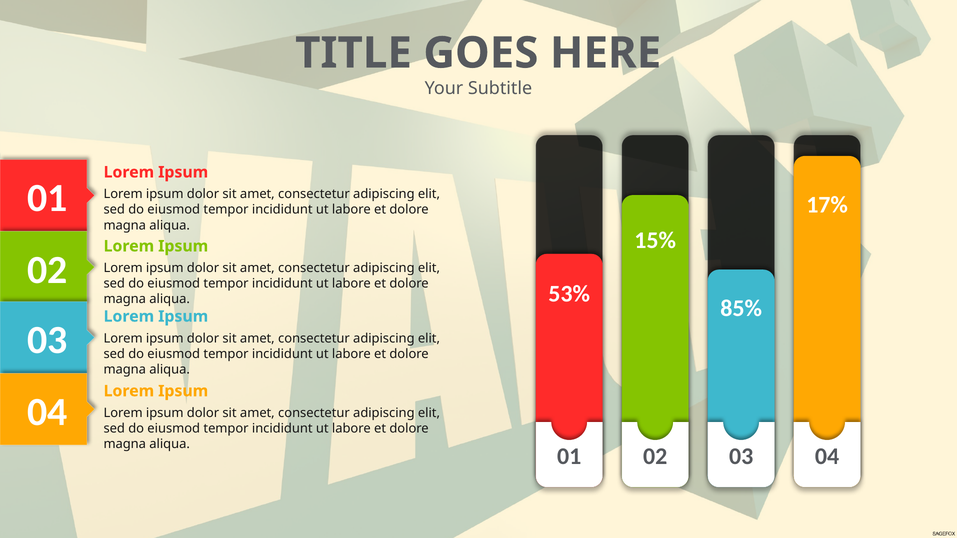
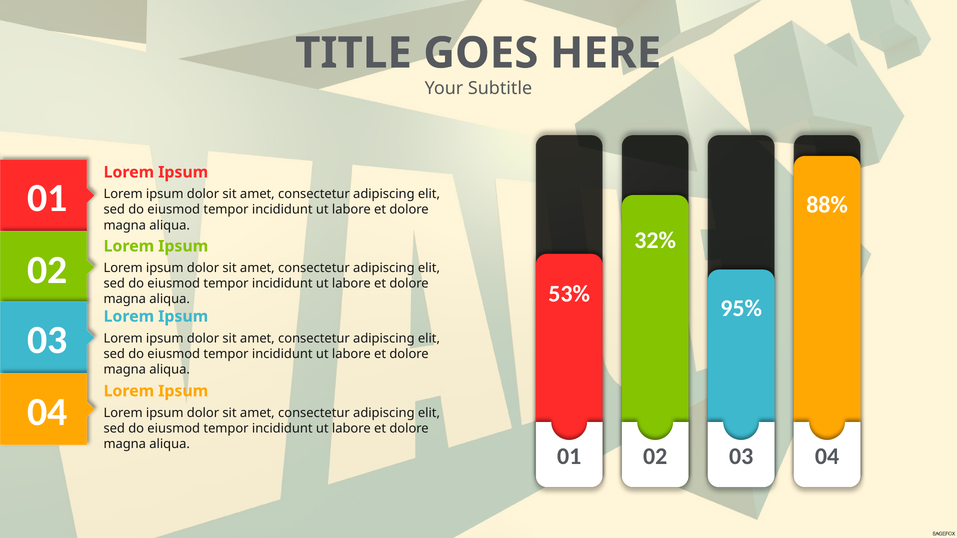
17%: 17% -> 88%
15%: 15% -> 32%
85%: 85% -> 95%
